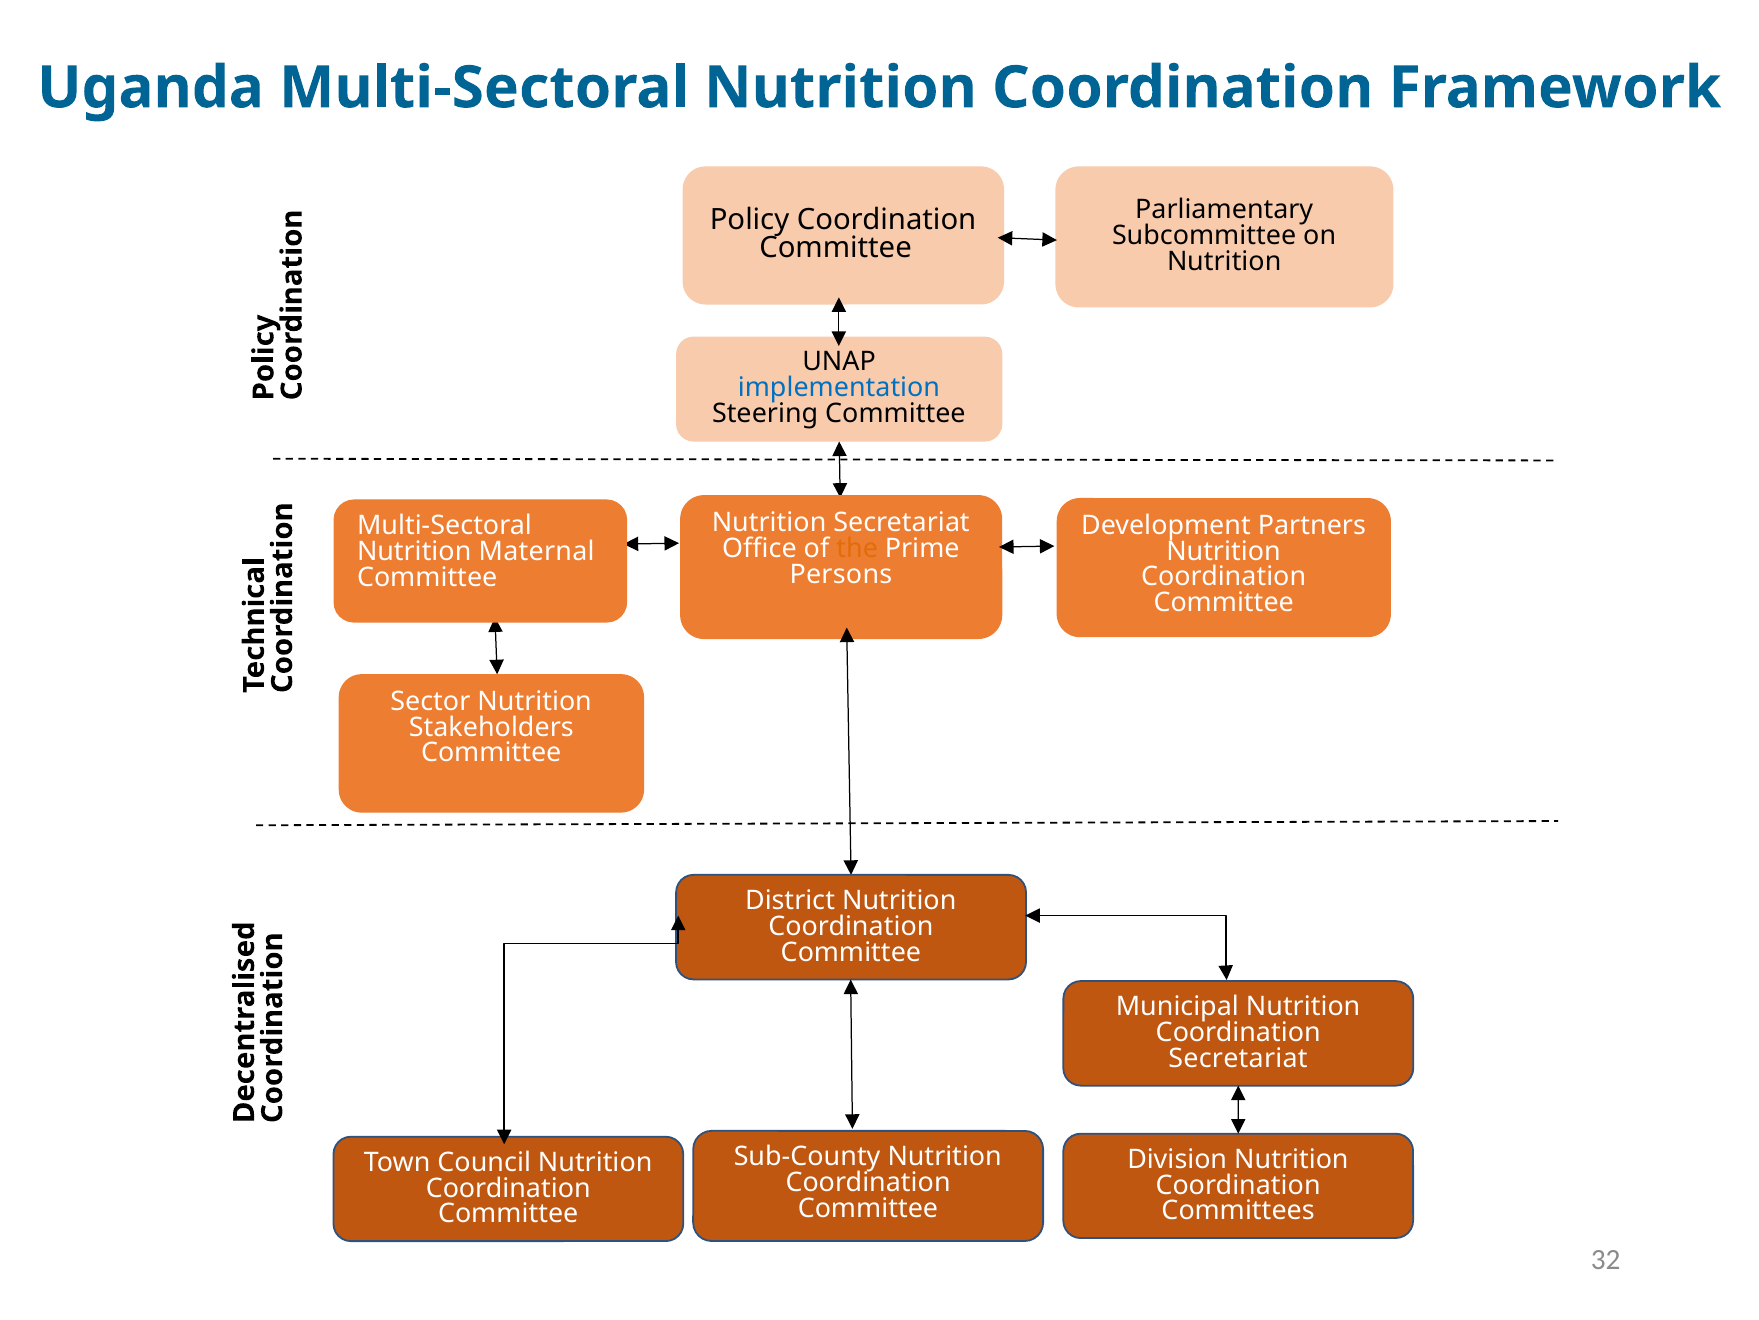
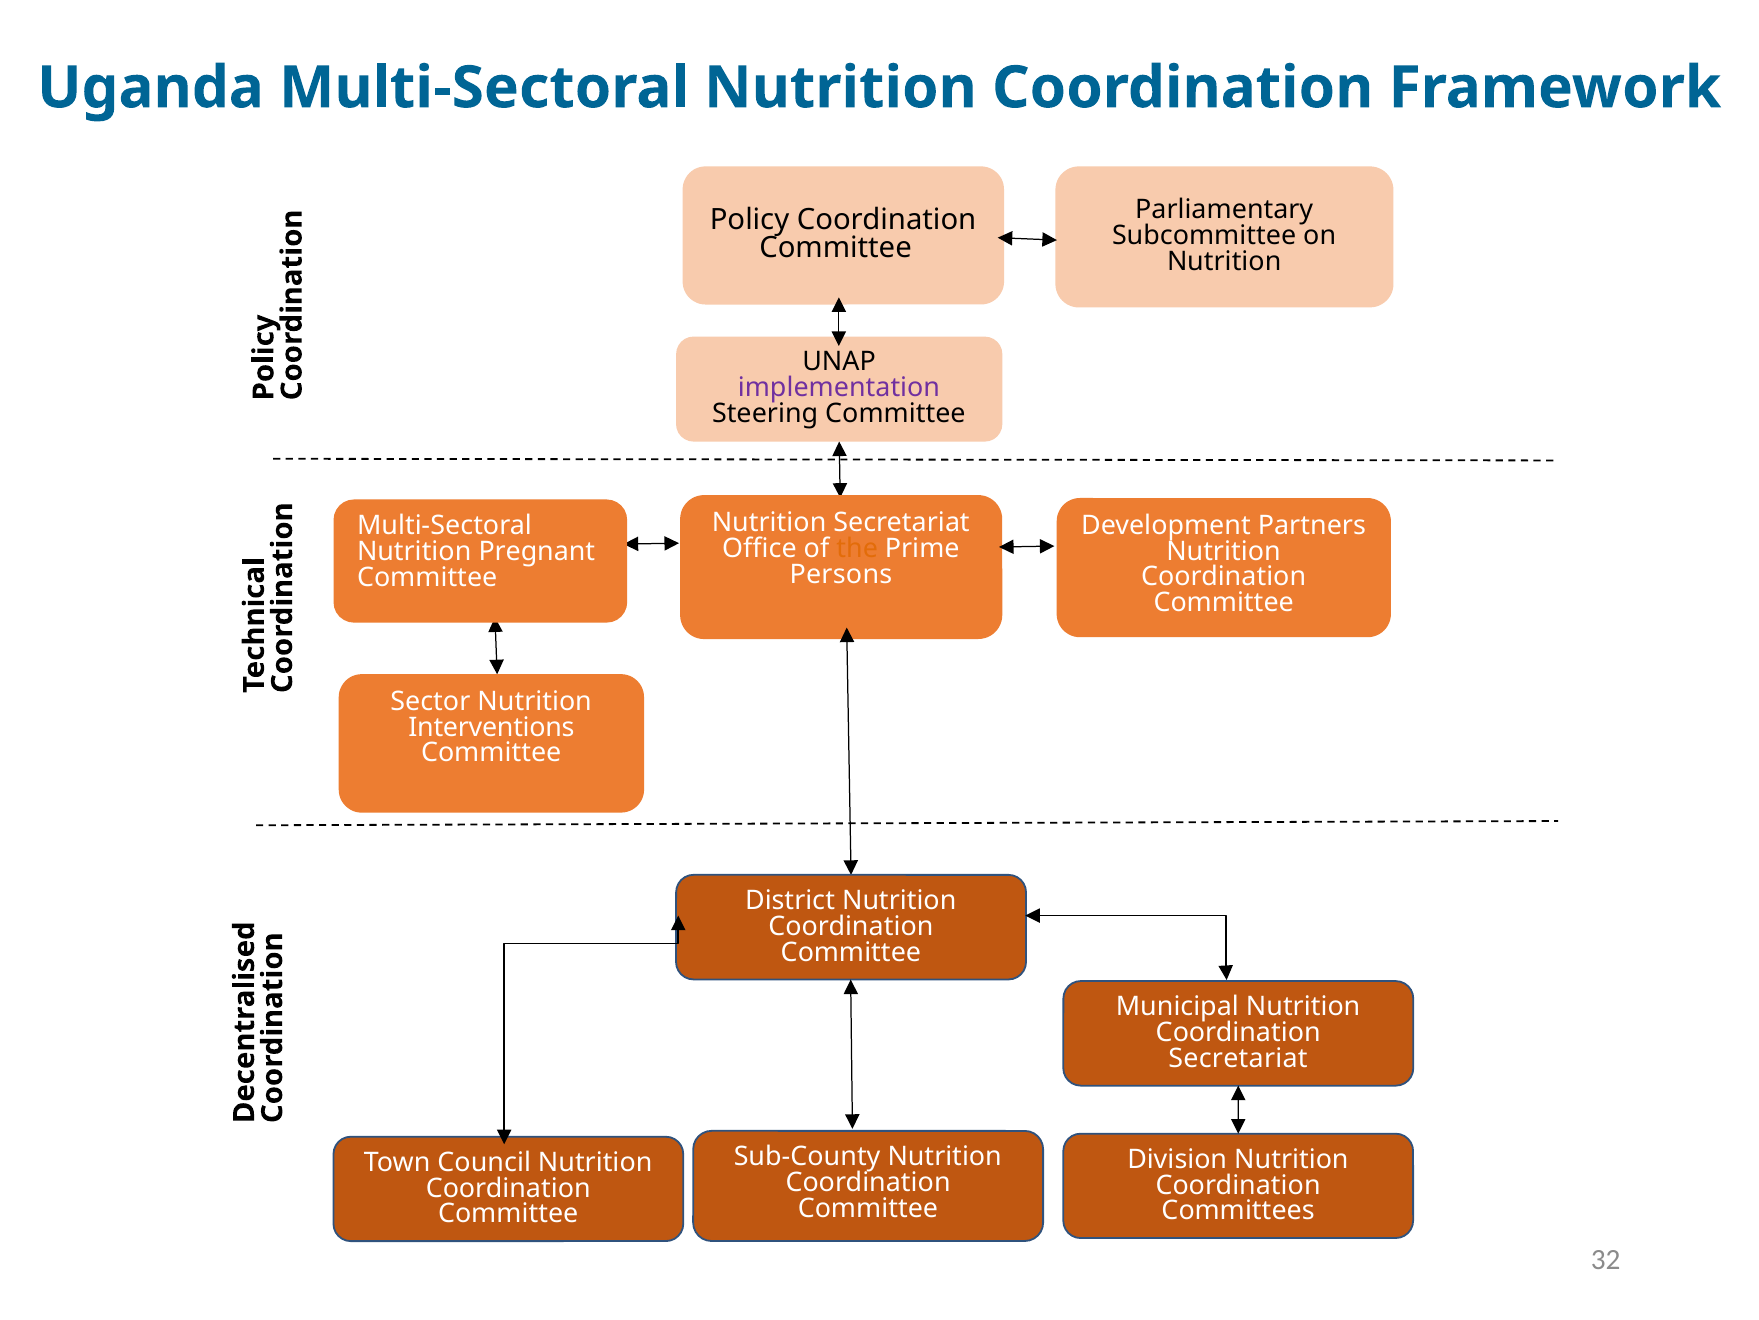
implementation colour: blue -> purple
Maternal: Maternal -> Pregnant
Stakeholders: Stakeholders -> Interventions
